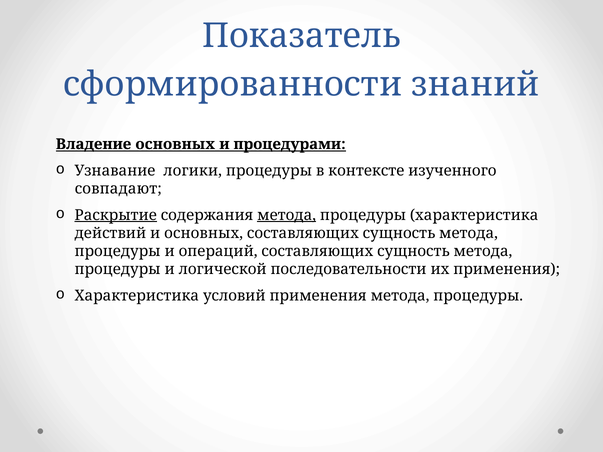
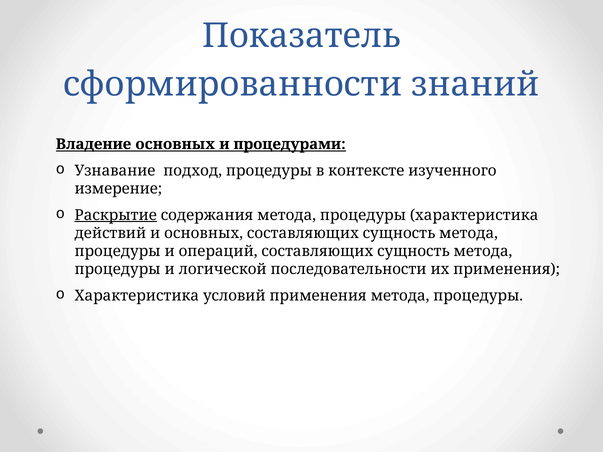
логики: логики -> подход
совпадают: совпадают -> измерение
метода at (287, 215) underline: present -> none
